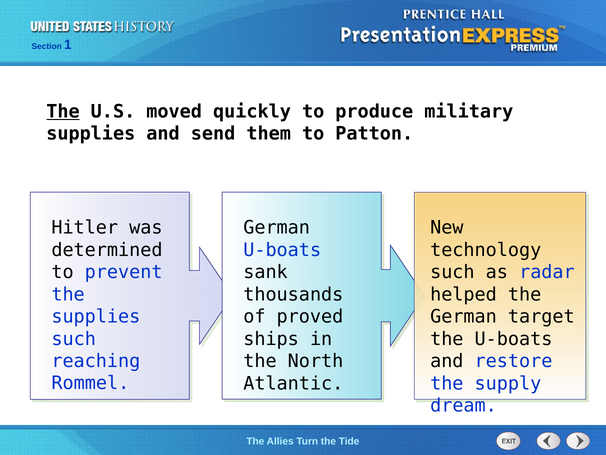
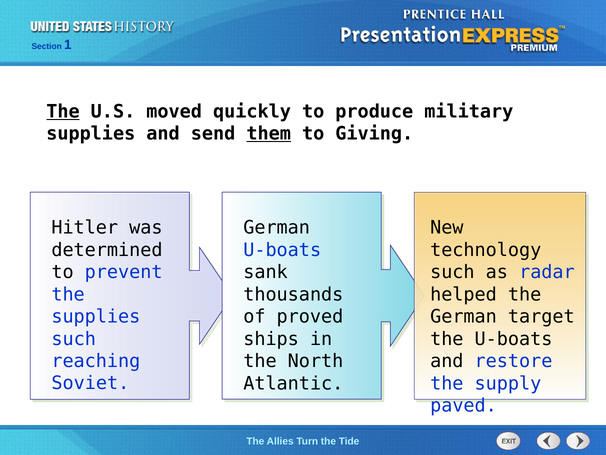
them underline: none -> present
Patton: Patton -> Giving
Rommel: Rommel -> Soviet
dream: dream -> paved
